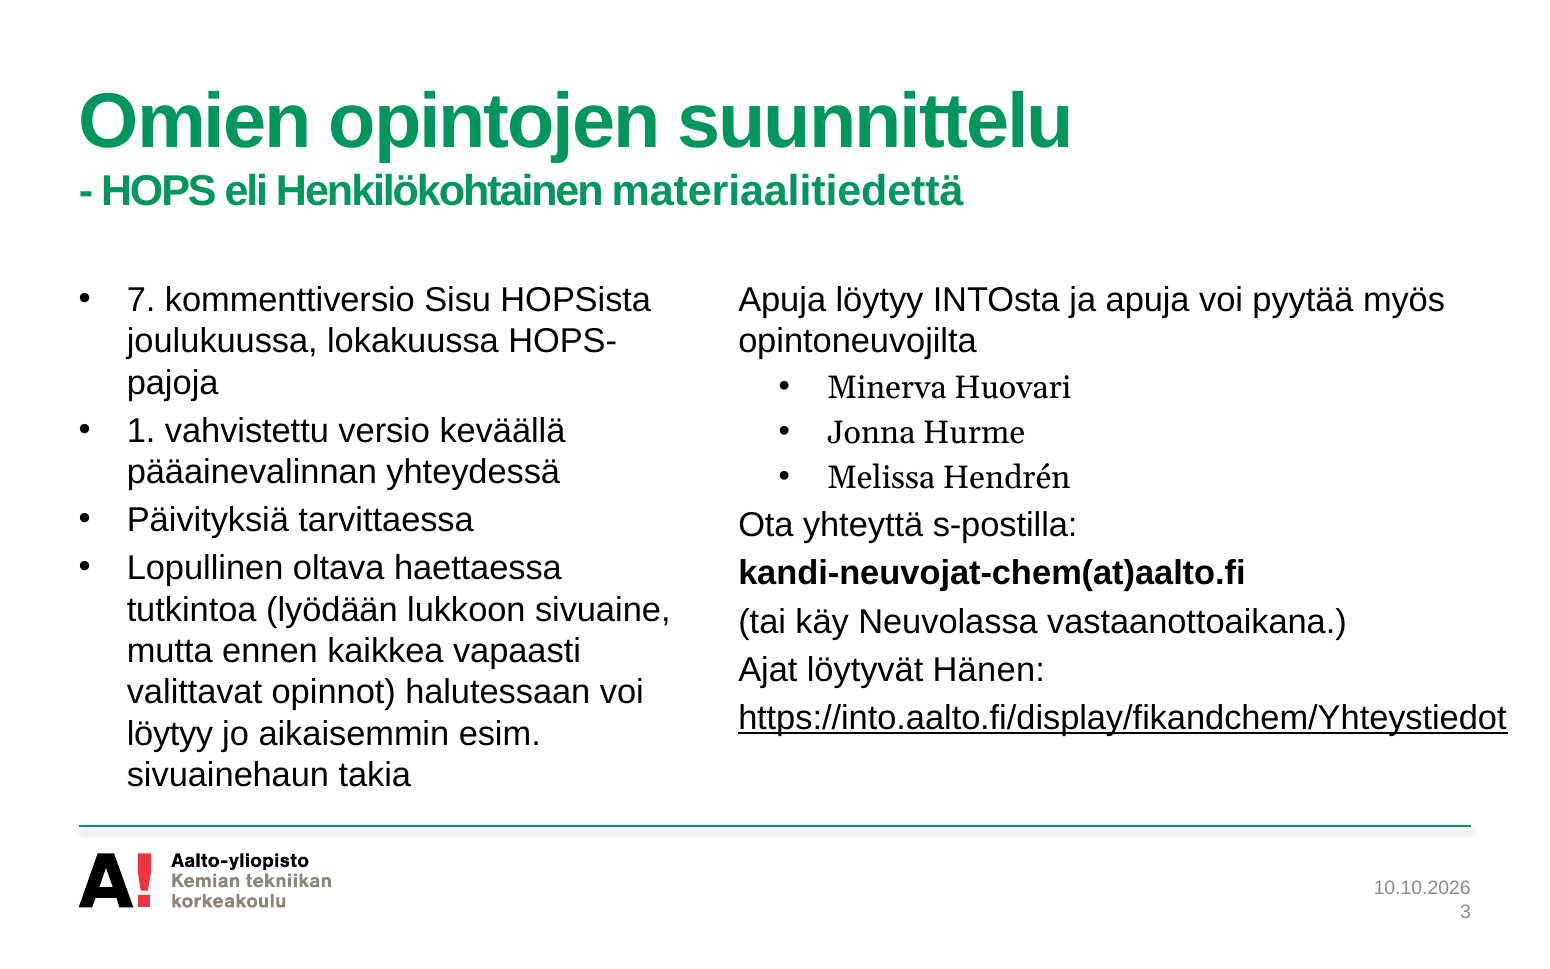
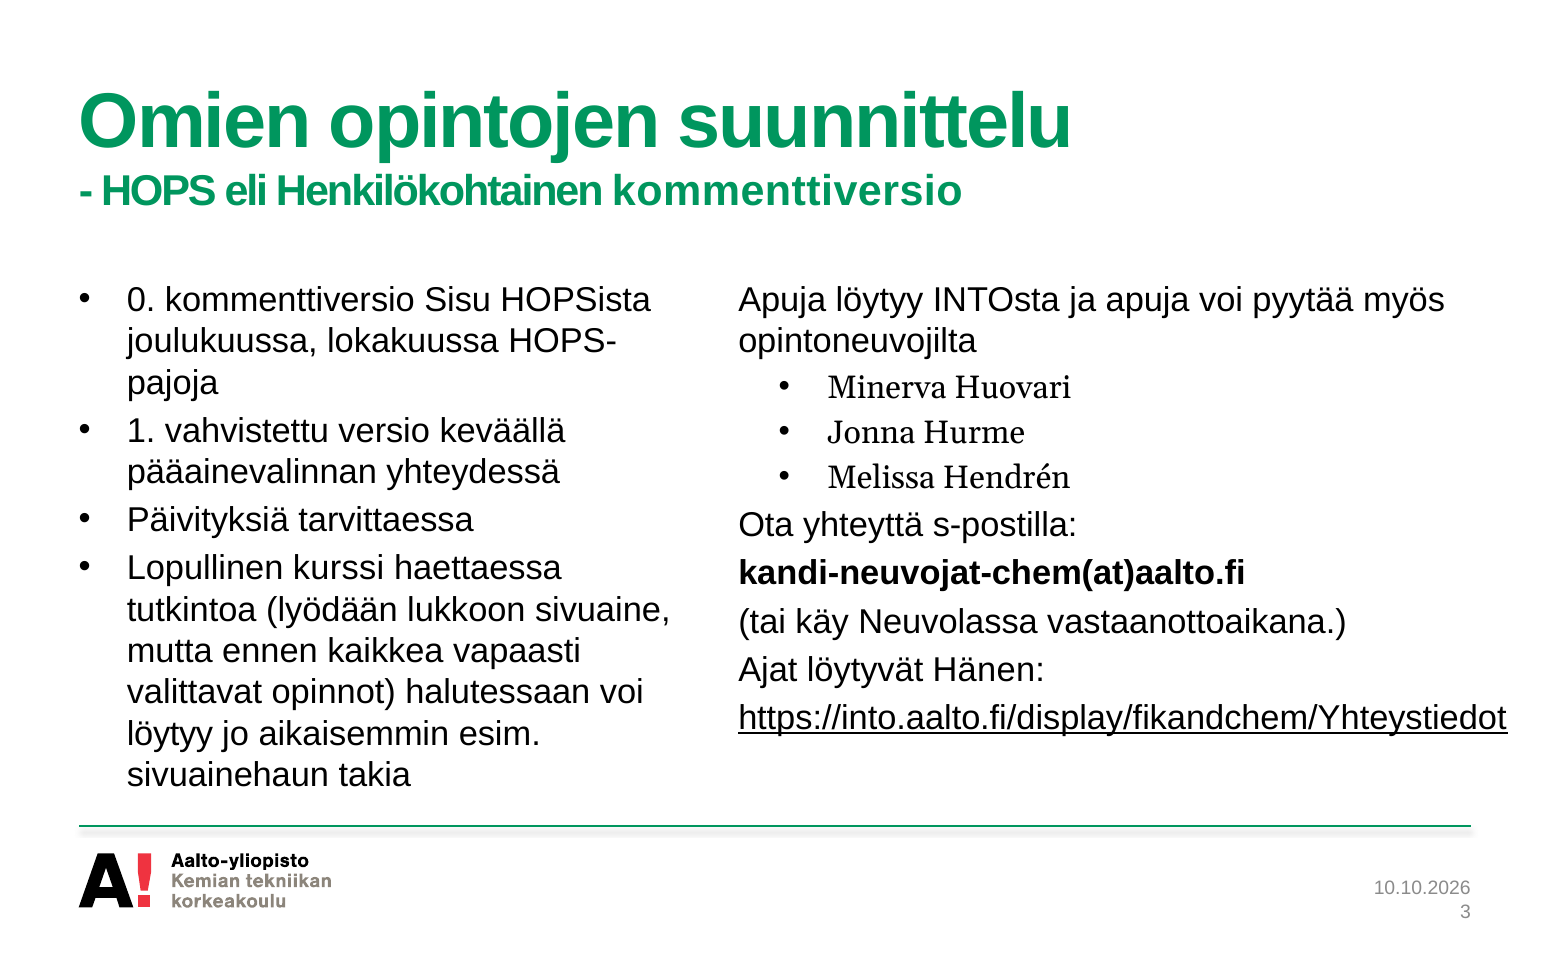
Henkilökohtainen materiaalitiedettä: materiaalitiedettä -> kommenttiversio
7: 7 -> 0
oltava: oltava -> kurssi
